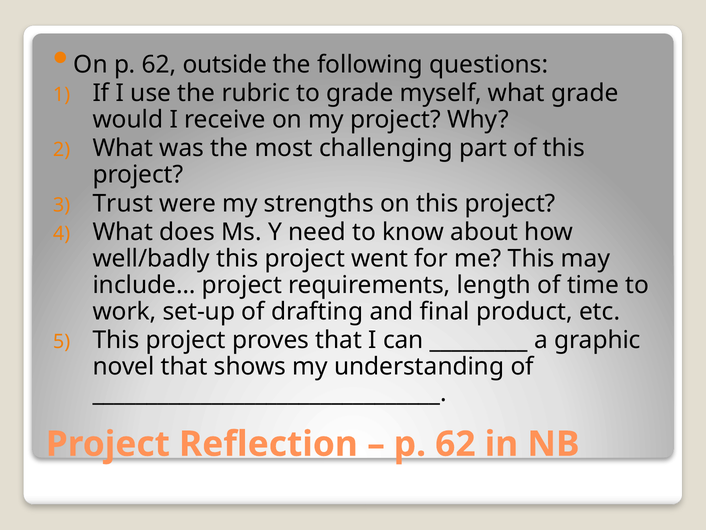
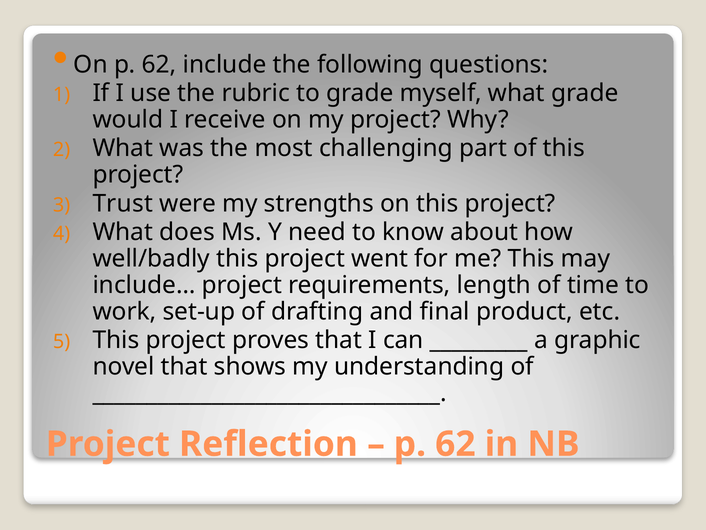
outside: outside -> include
